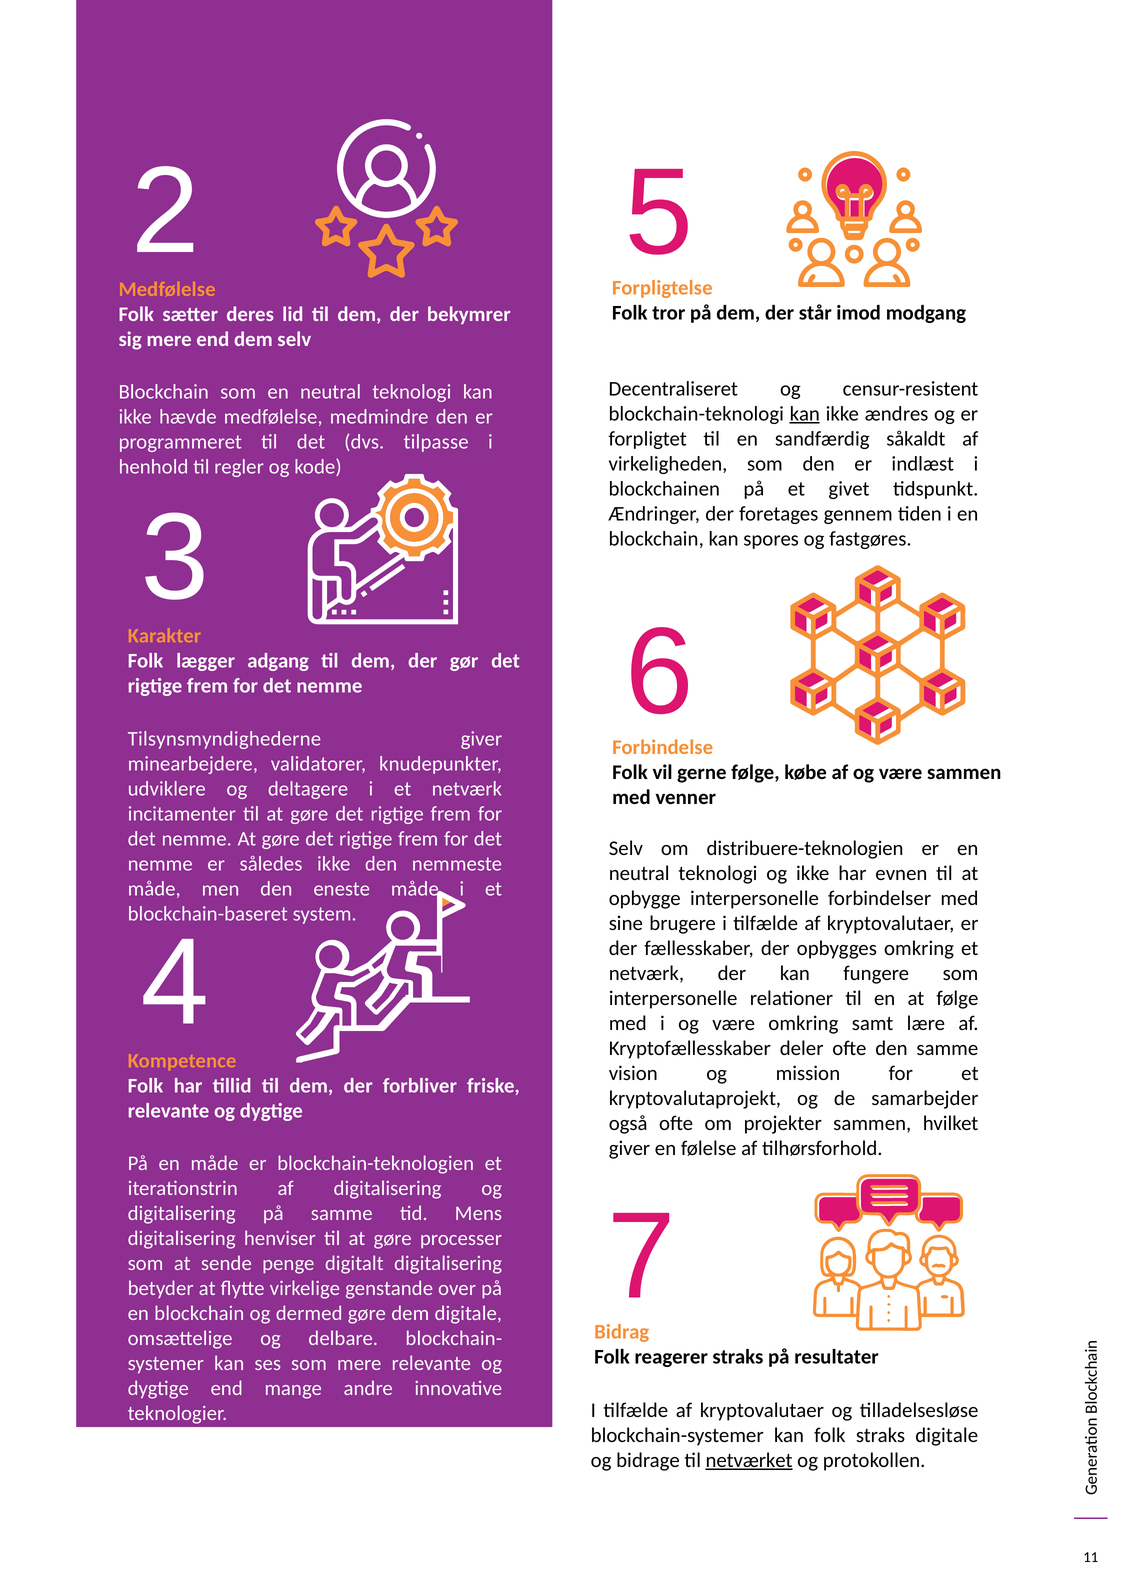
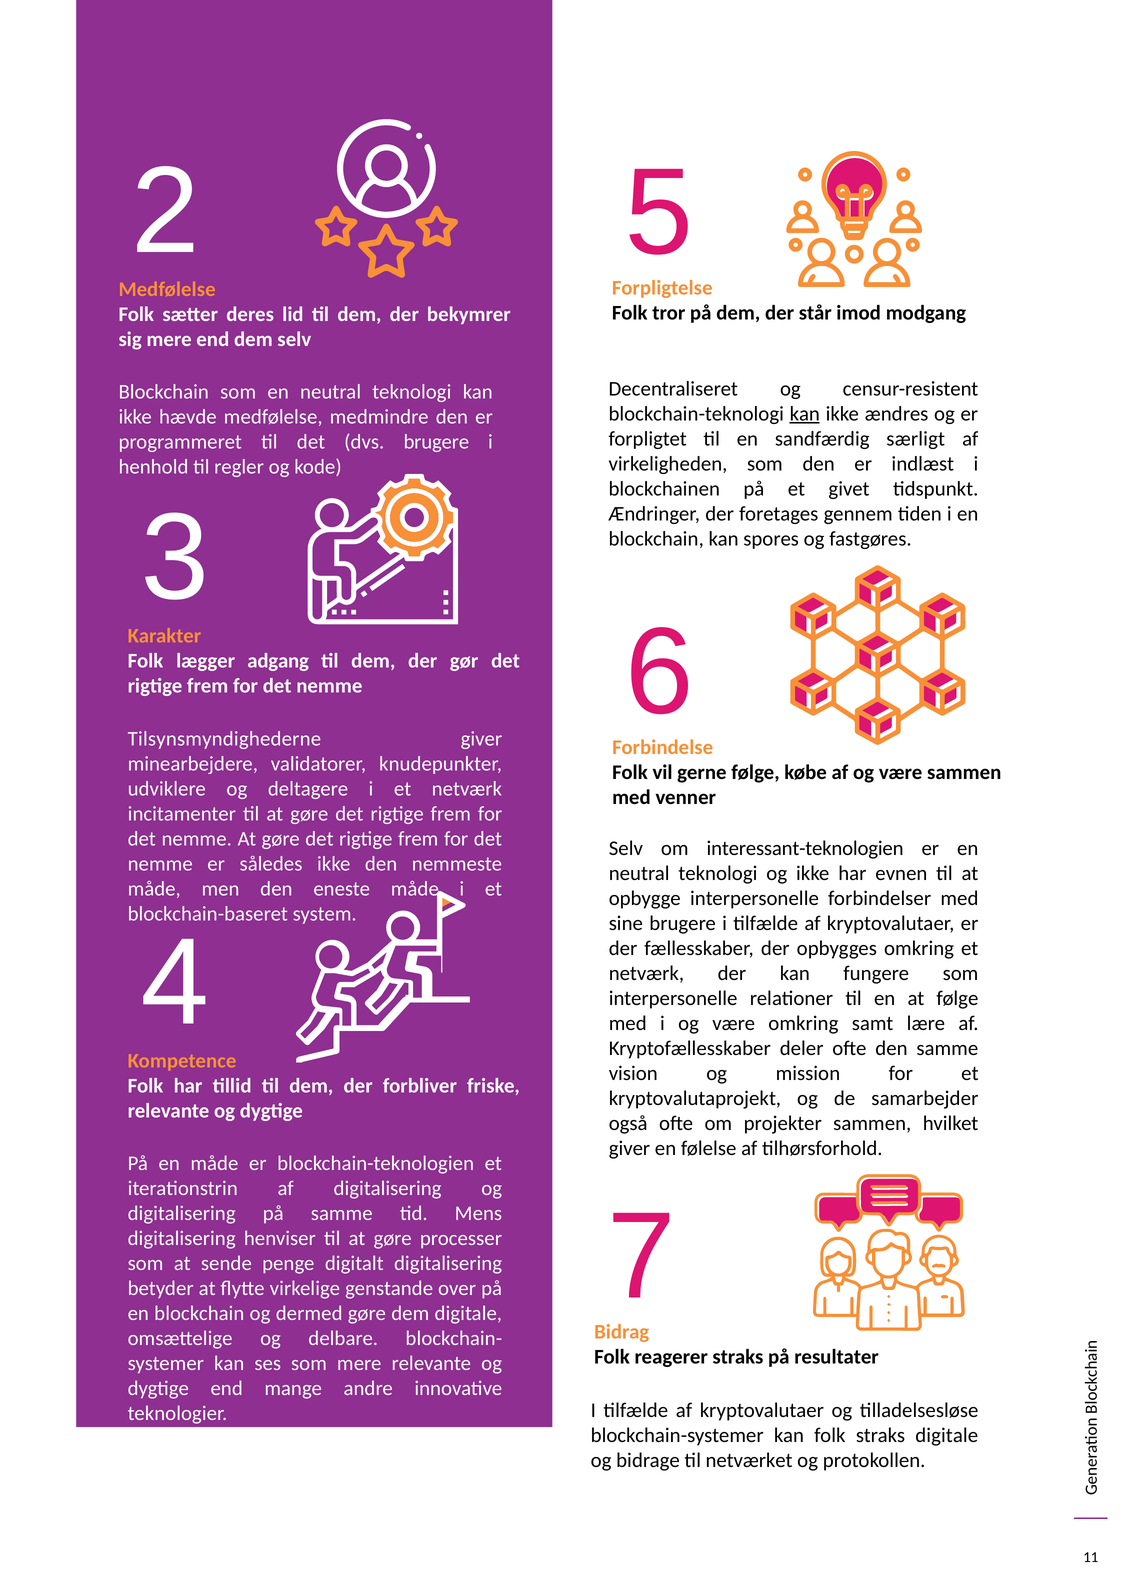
såkaldt: såkaldt -> særligt
dvs tilpasse: tilpasse -> brugere
distribuere-teknologien: distribuere-teknologien -> interessant-teknologien
netværket underline: present -> none
